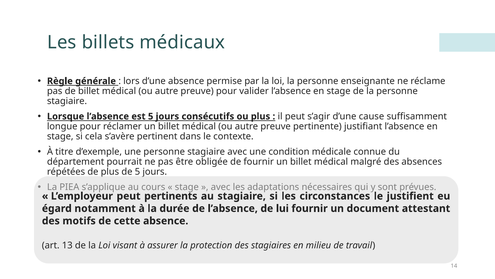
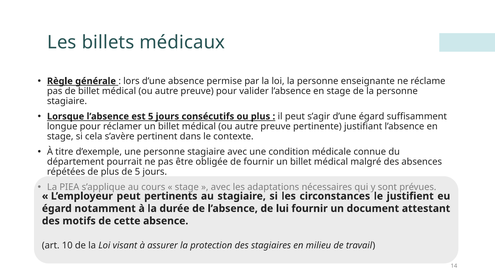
d’une cause: cause -> égard
13: 13 -> 10
